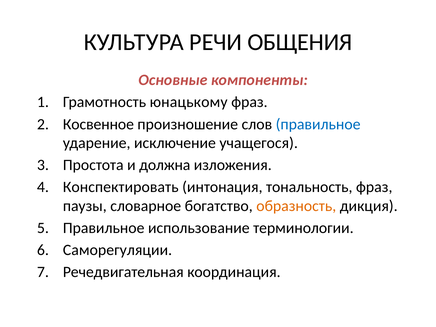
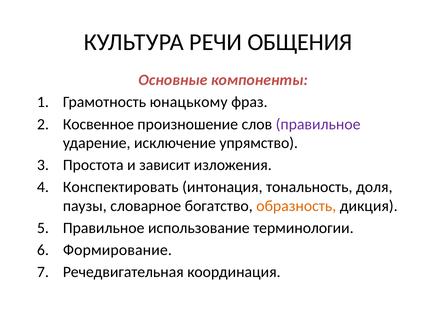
правильное at (318, 124) colour: blue -> purple
учащегося: учащегося -> упрямство
должна: должна -> зависит
тональность фраз: фраз -> доля
Саморегуляции: Саморегуляции -> Формирование
